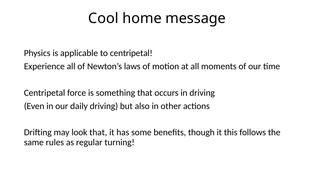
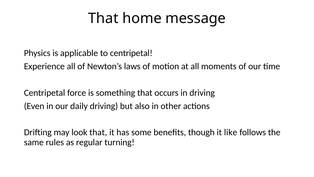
Cool at (103, 18): Cool -> That
this: this -> like
